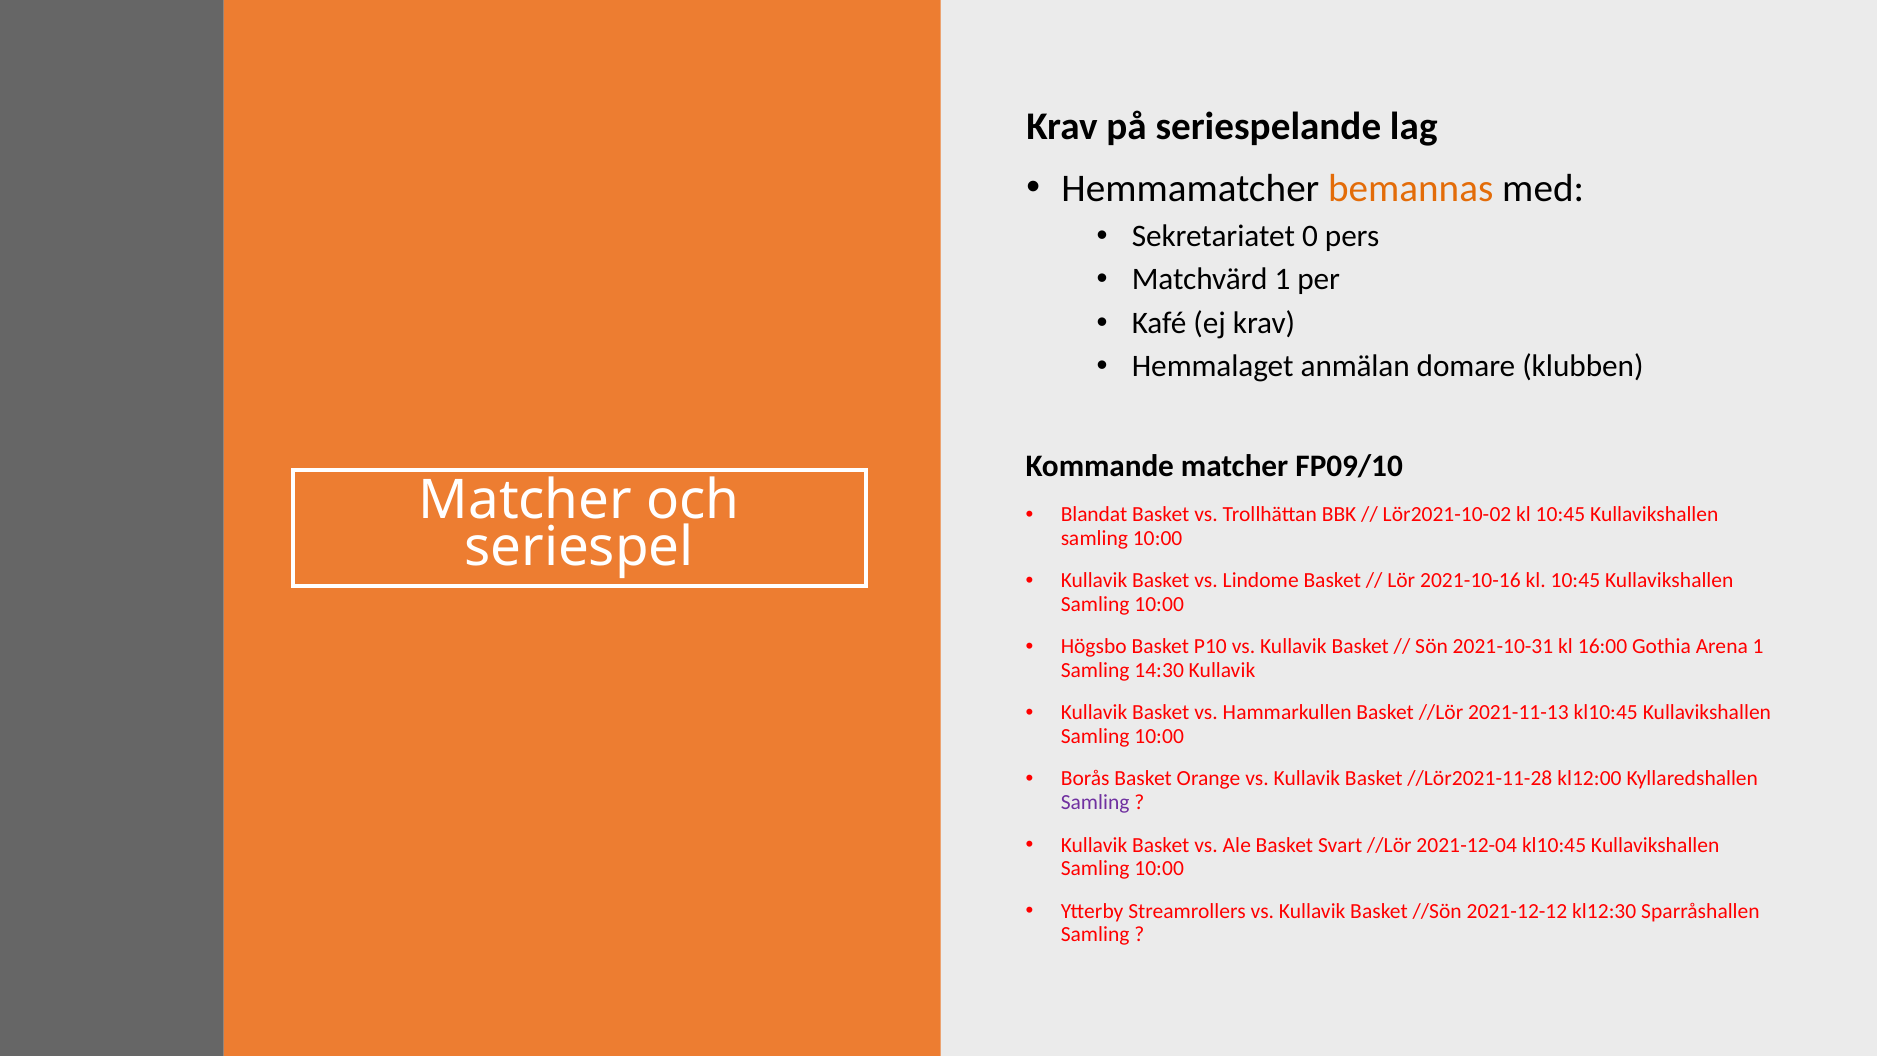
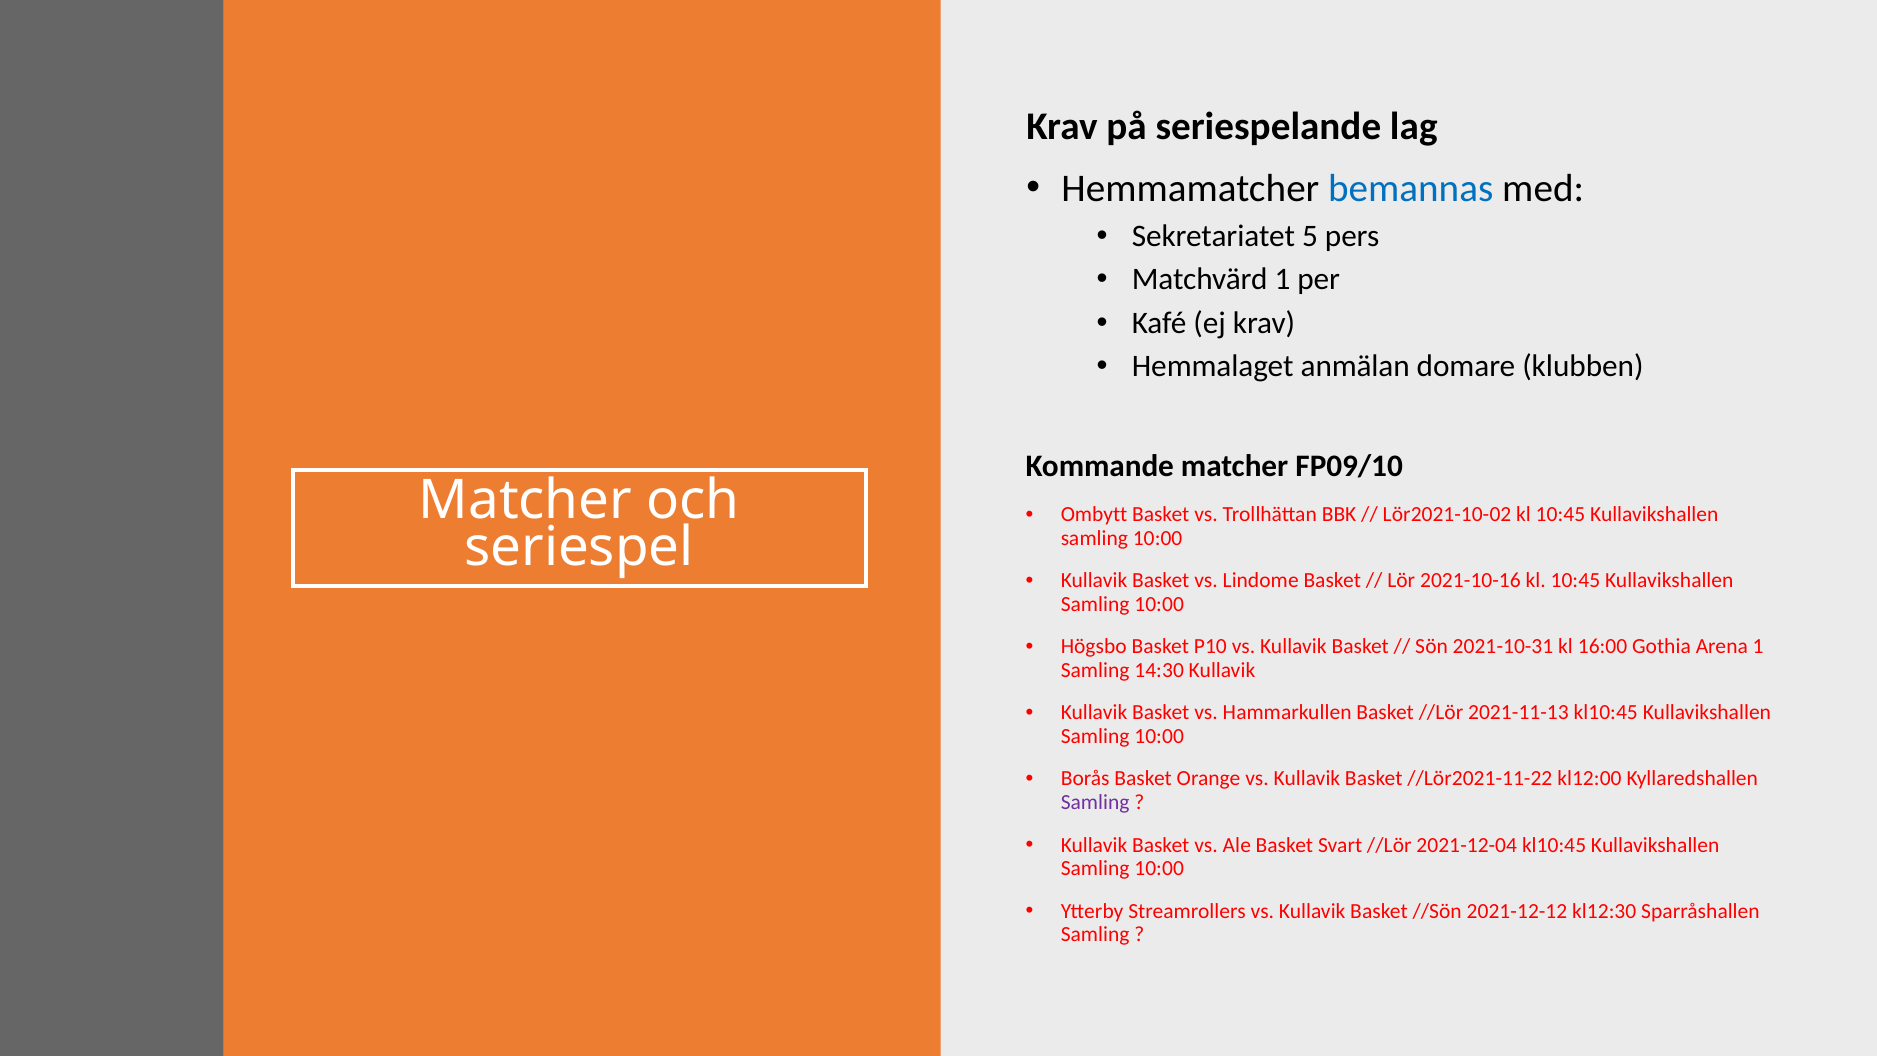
bemannas colour: orange -> blue
0: 0 -> 5
Blandat: Blandat -> Ombytt
//Lör2021-11-28: //Lör2021-11-28 -> //Lör2021-11-22
